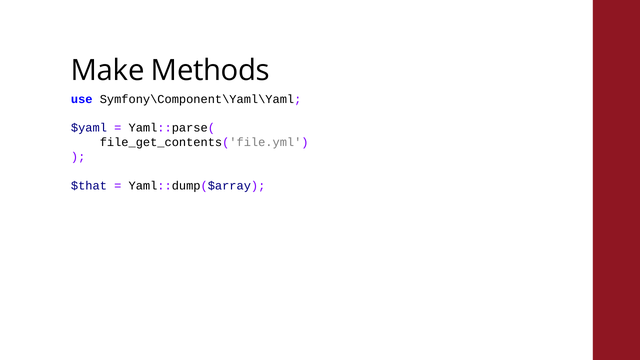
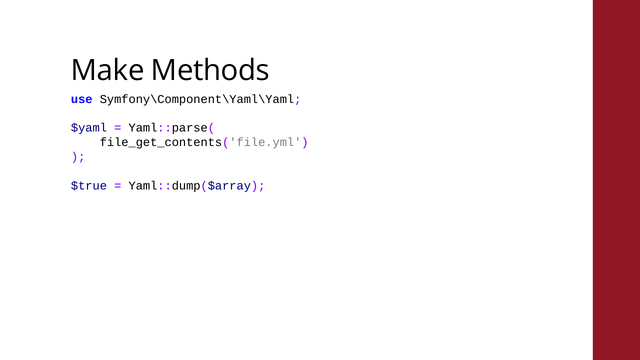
$that: $that -> $true
